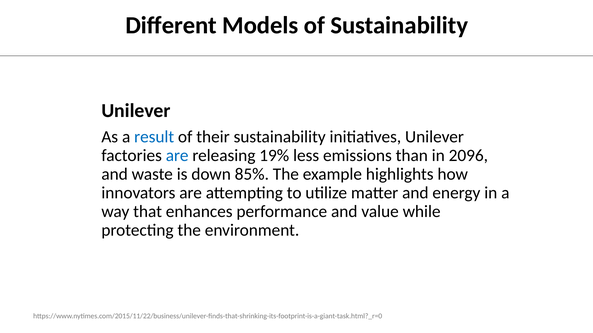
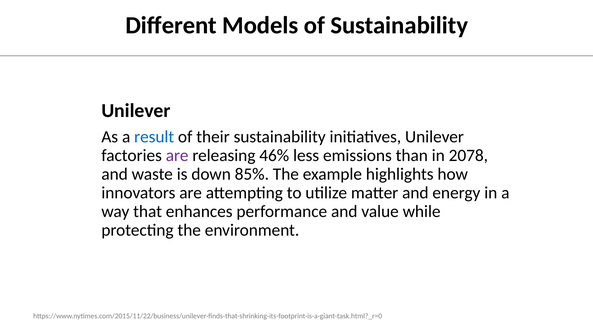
are at (177, 156) colour: blue -> purple
19%: 19% -> 46%
2096: 2096 -> 2078
